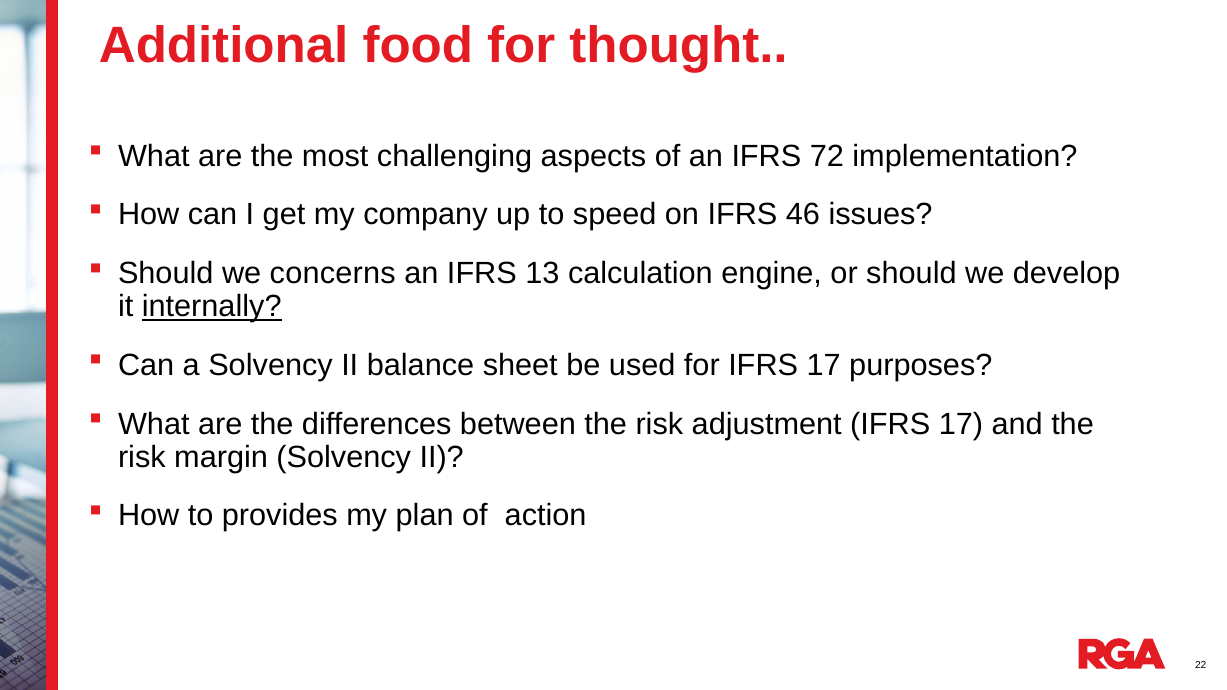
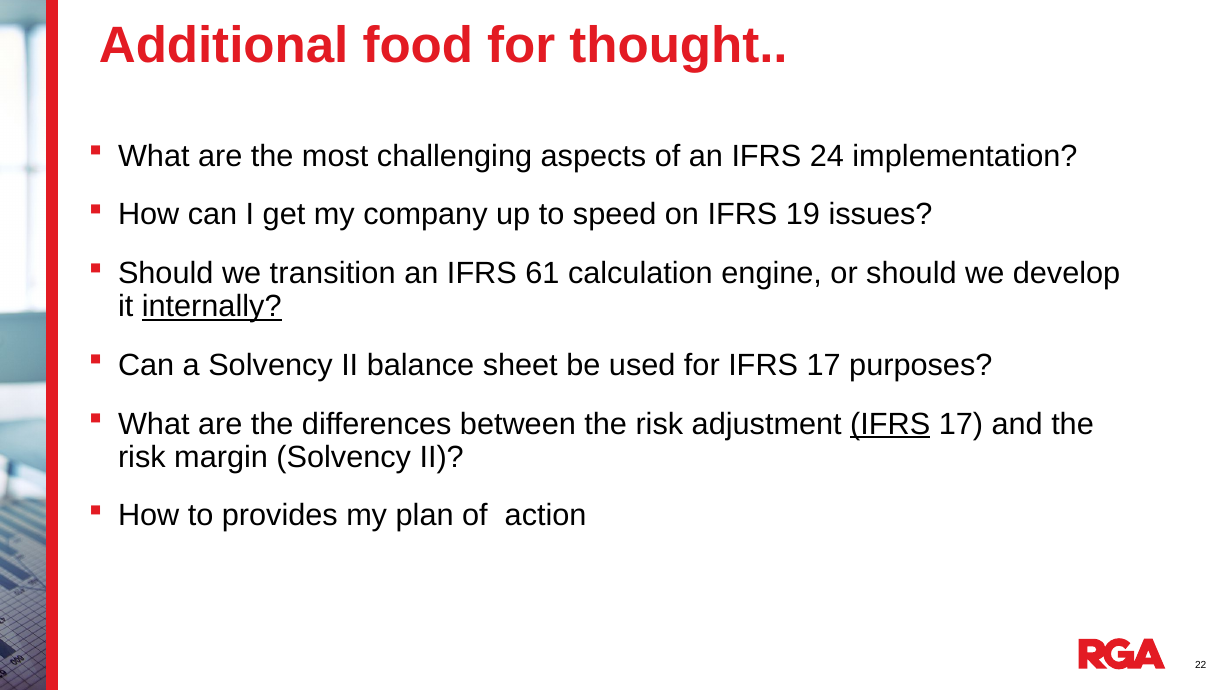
72: 72 -> 24
46: 46 -> 19
concerns: concerns -> transition
13: 13 -> 61
IFRS at (890, 424) underline: none -> present
